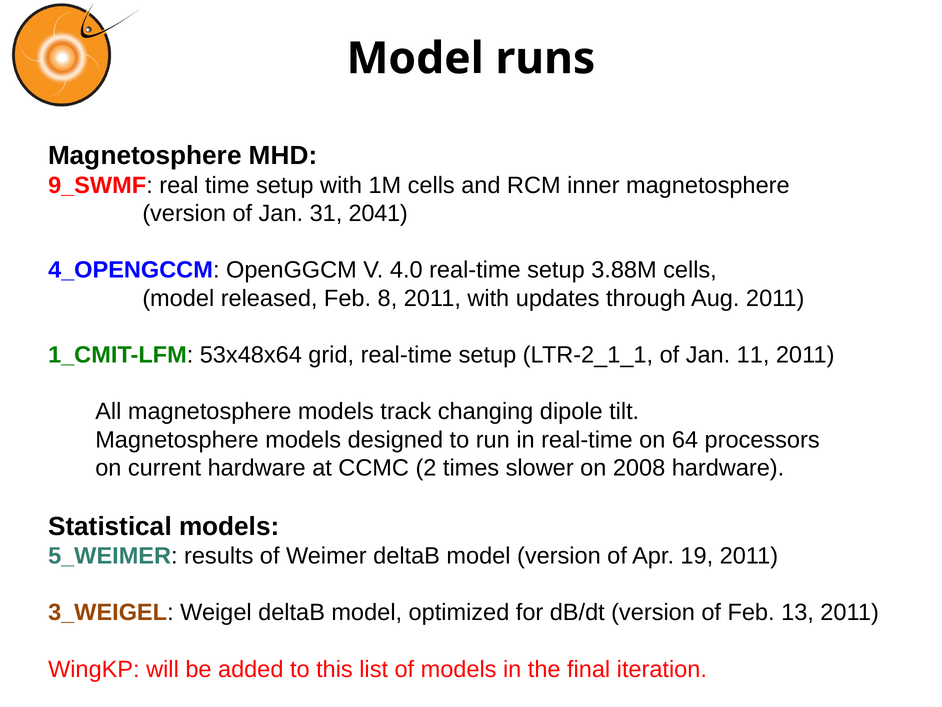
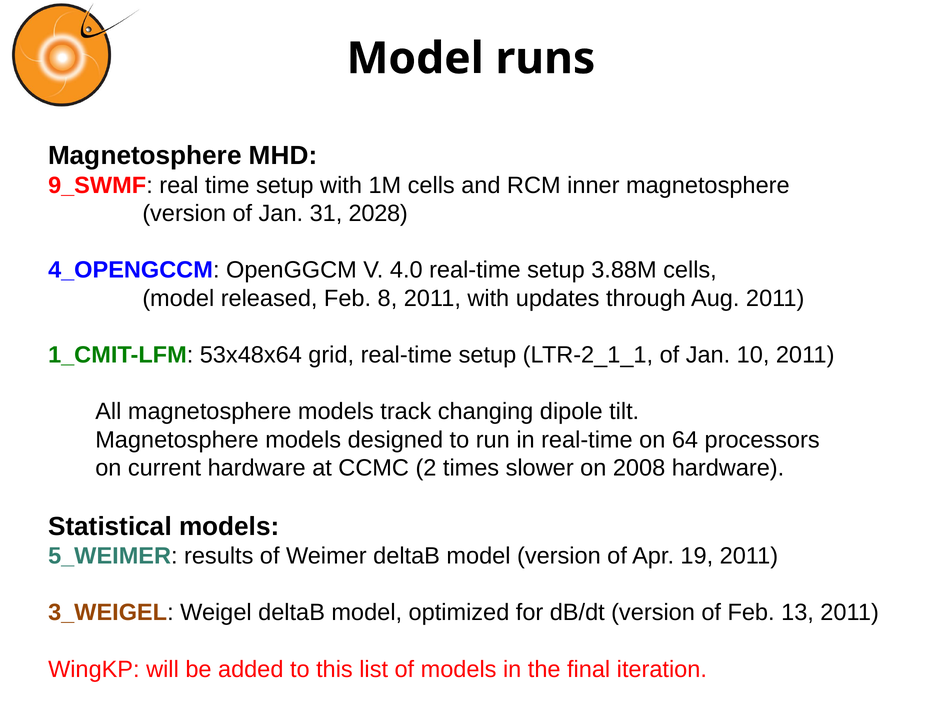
2041: 2041 -> 2028
11: 11 -> 10
